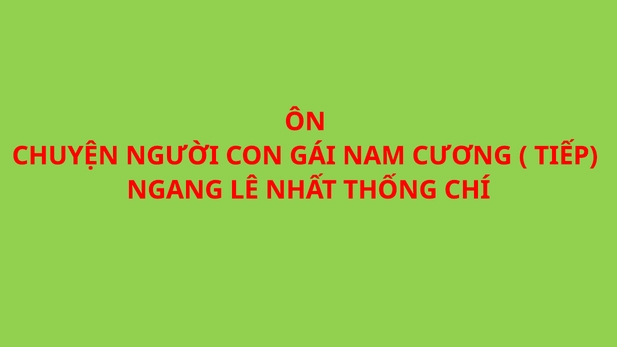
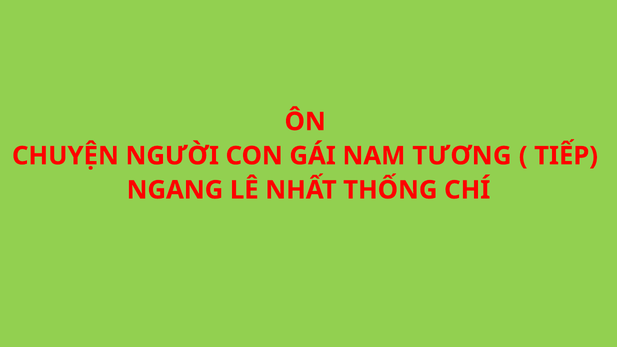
CƯƠNG: CƯƠNG -> TƯƠNG
